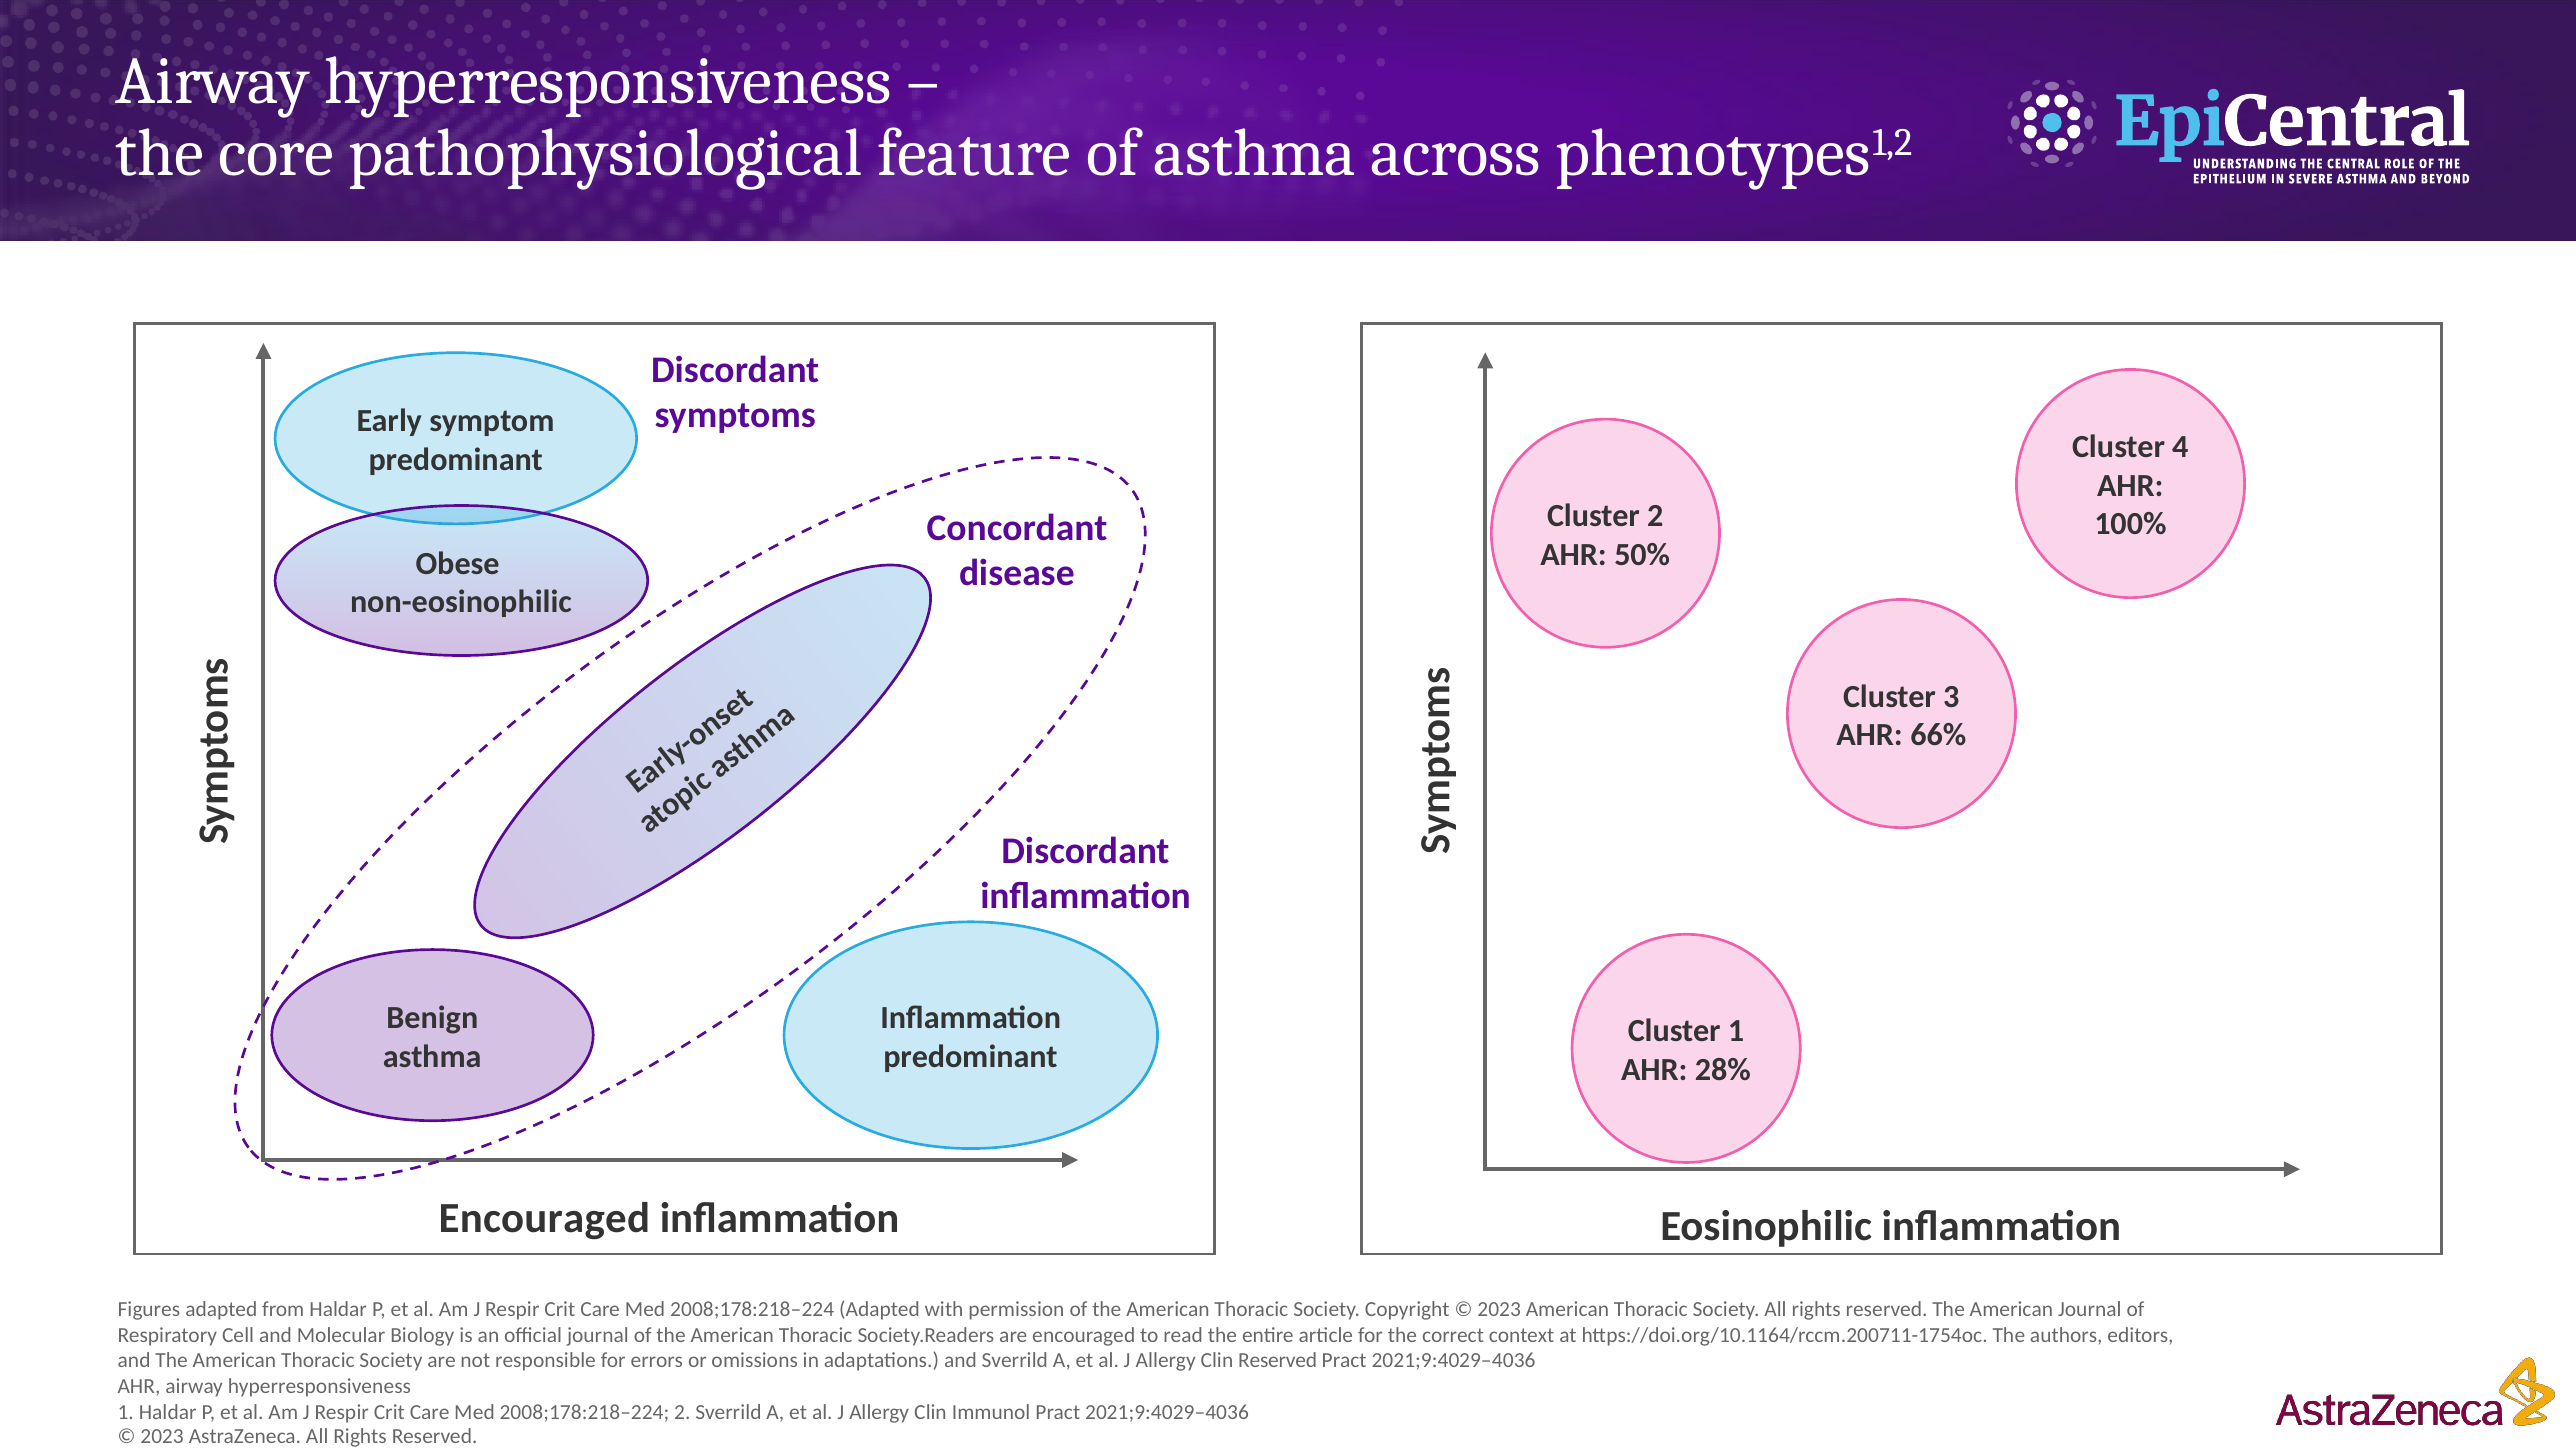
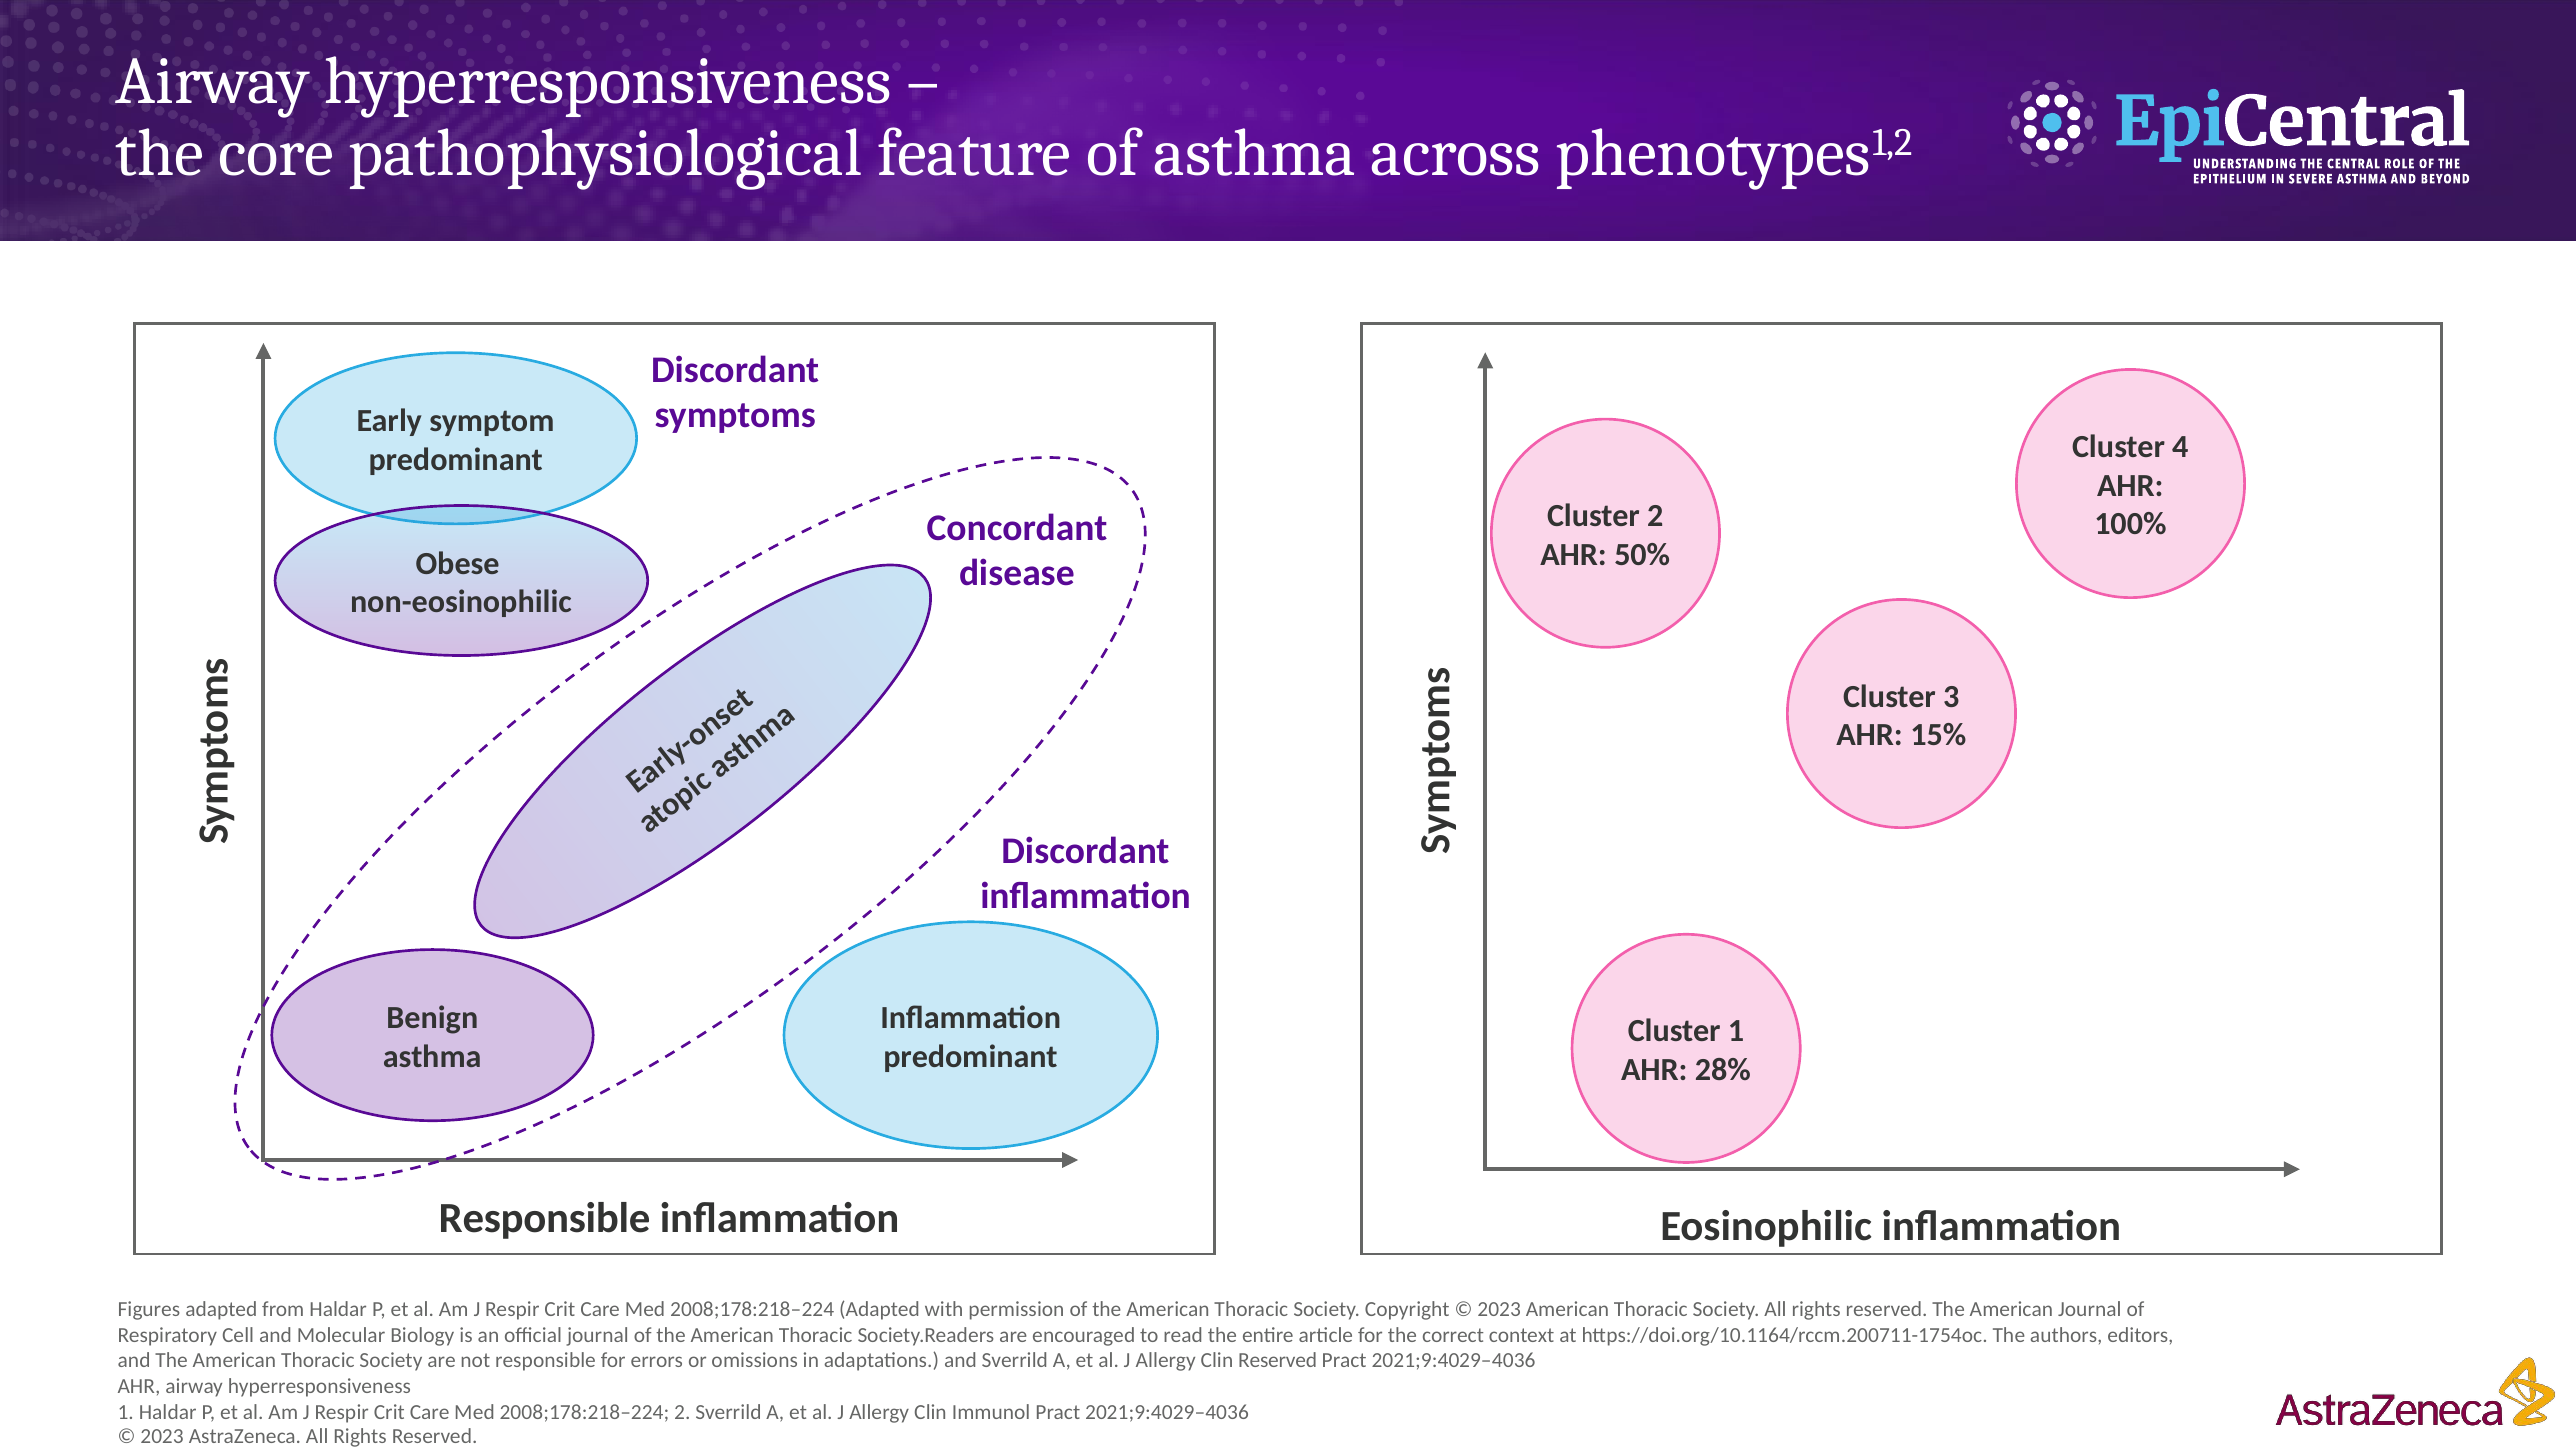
66%: 66% -> 15%
Encouraged at (544, 1219): Encouraged -> Responsible
